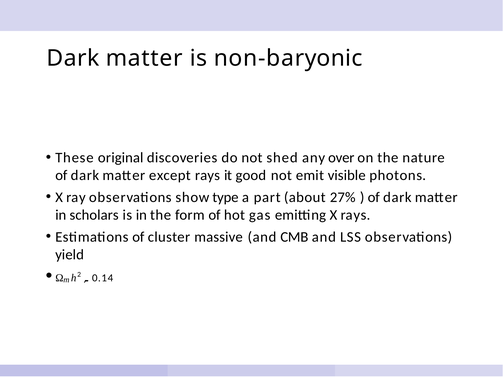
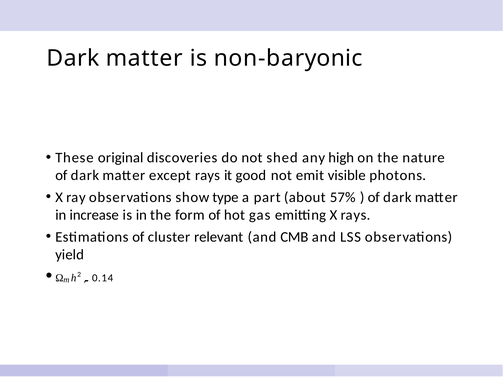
over: over -> high
27%: 27% -> 57%
scholars: scholars -> increase
massive: massive -> relevant
